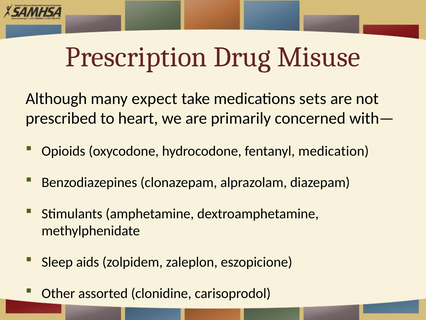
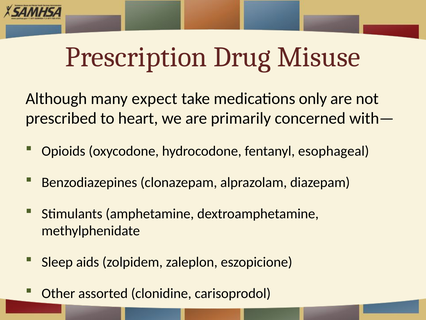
sets: sets -> only
medication: medication -> esophageal
